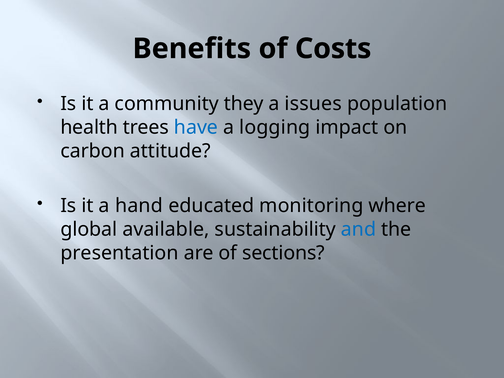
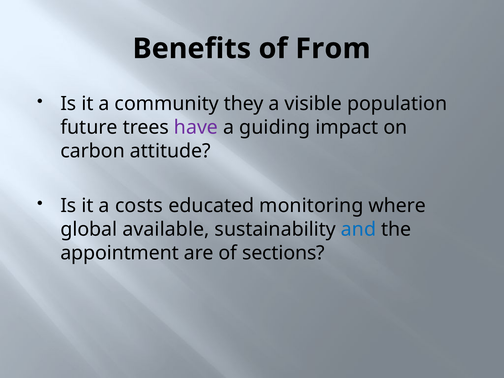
Costs: Costs -> From
issues: issues -> visible
health: health -> future
have colour: blue -> purple
logging: logging -> guiding
hand: hand -> costs
presentation: presentation -> appointment
